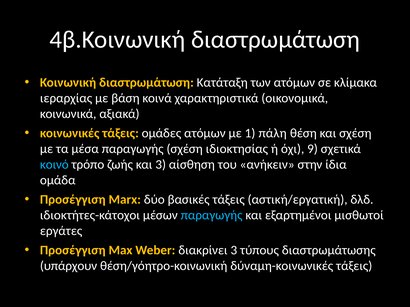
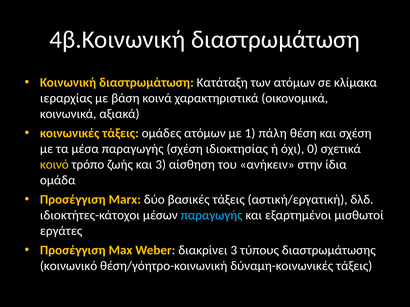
9: 9 -> 0
κοινό colour: light blue -> yellow
υπάρχουν: υπάρχουν -> κοινωνικό
